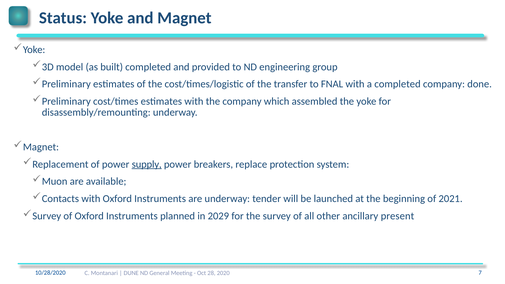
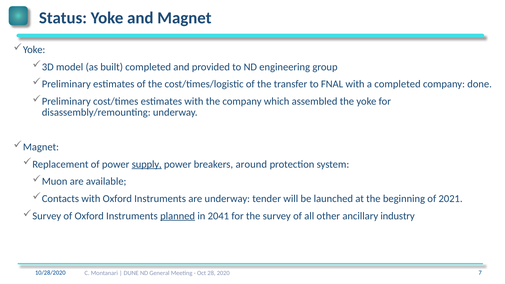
replace: replace -> around
planned underline: none -> present
2029: 2029 -> 2041
present: present -> industry
